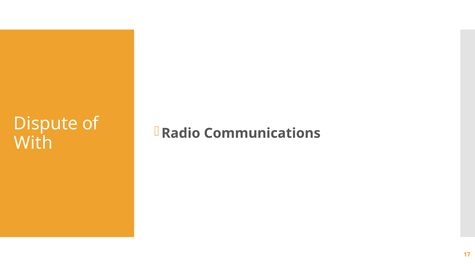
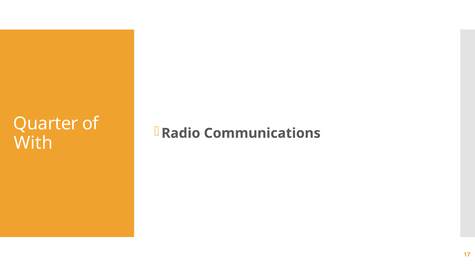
Dispute: Dispute -> Quarter
